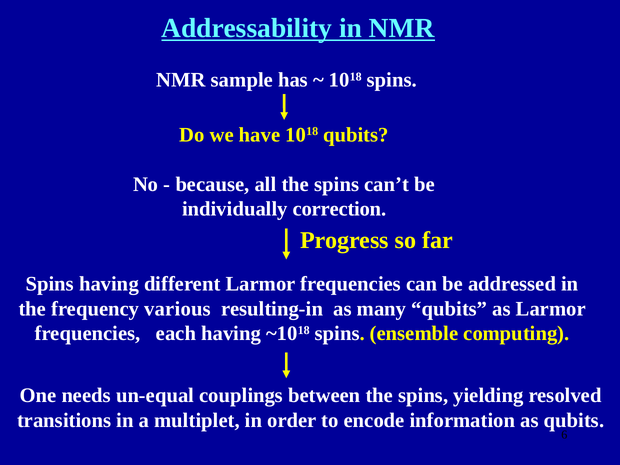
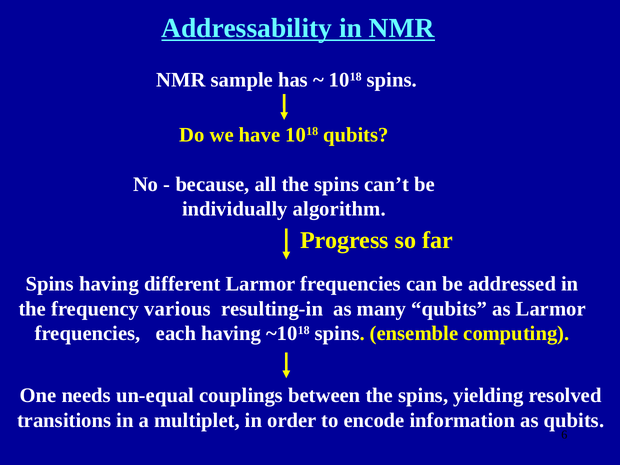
correction: correction -> algorithm
